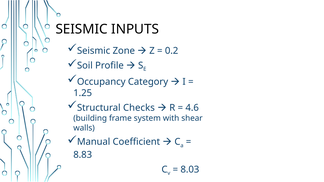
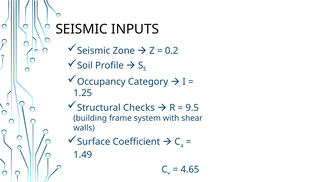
4.6: 4.6 -> 9.5
Manual: Manual -> Surface
8.83: 8.83 -> 1.49
8.03: 8.03 -> 4.65
